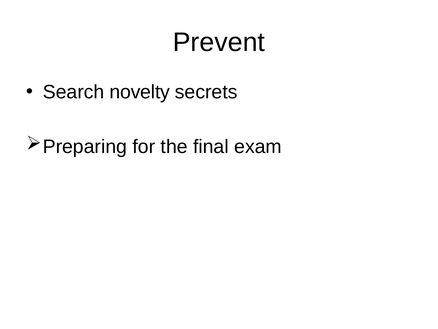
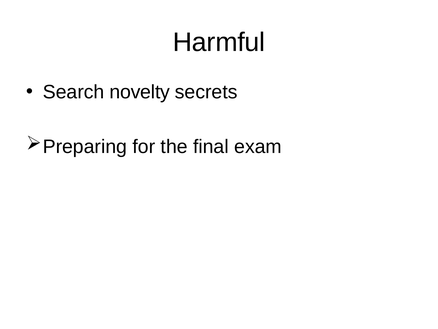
Prevent: Prevent -> Harmful
